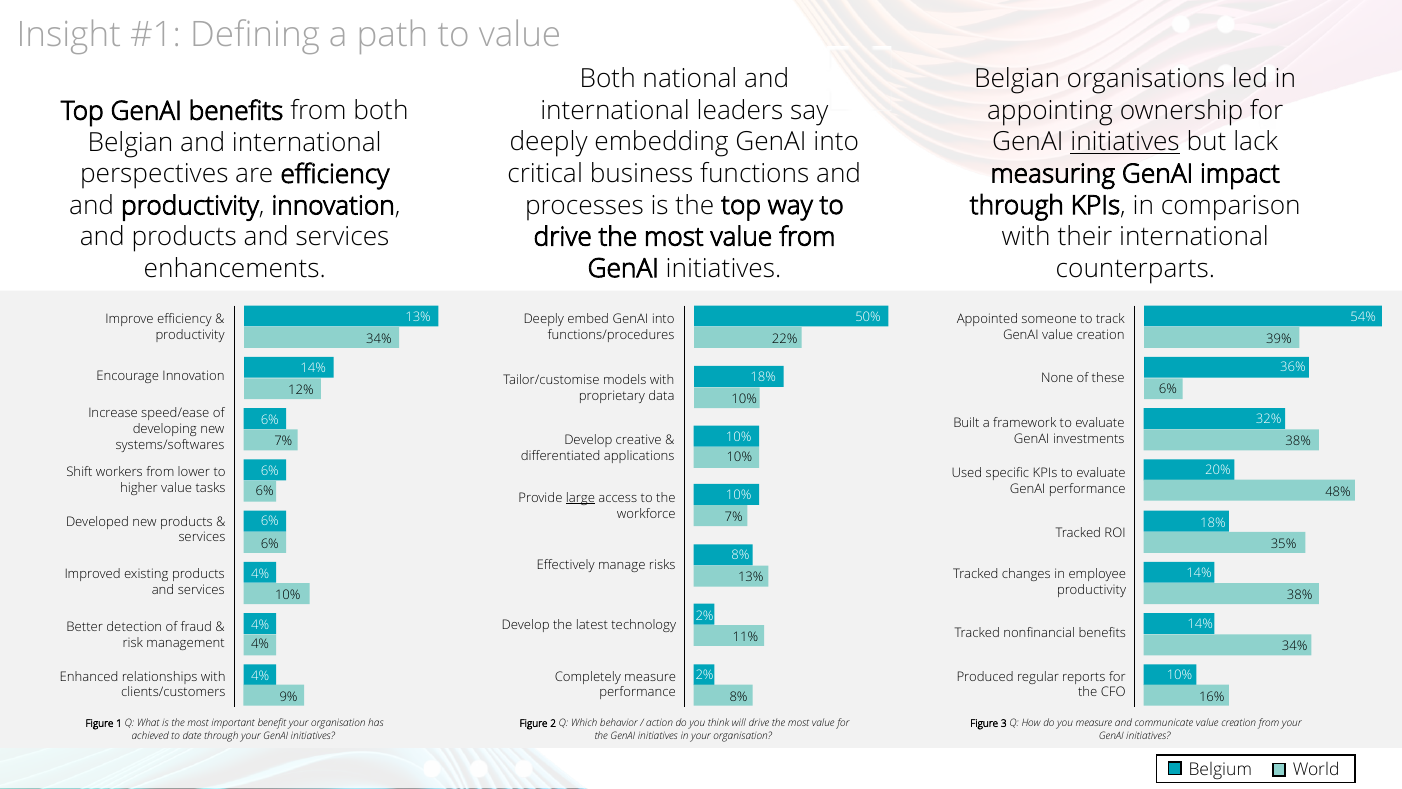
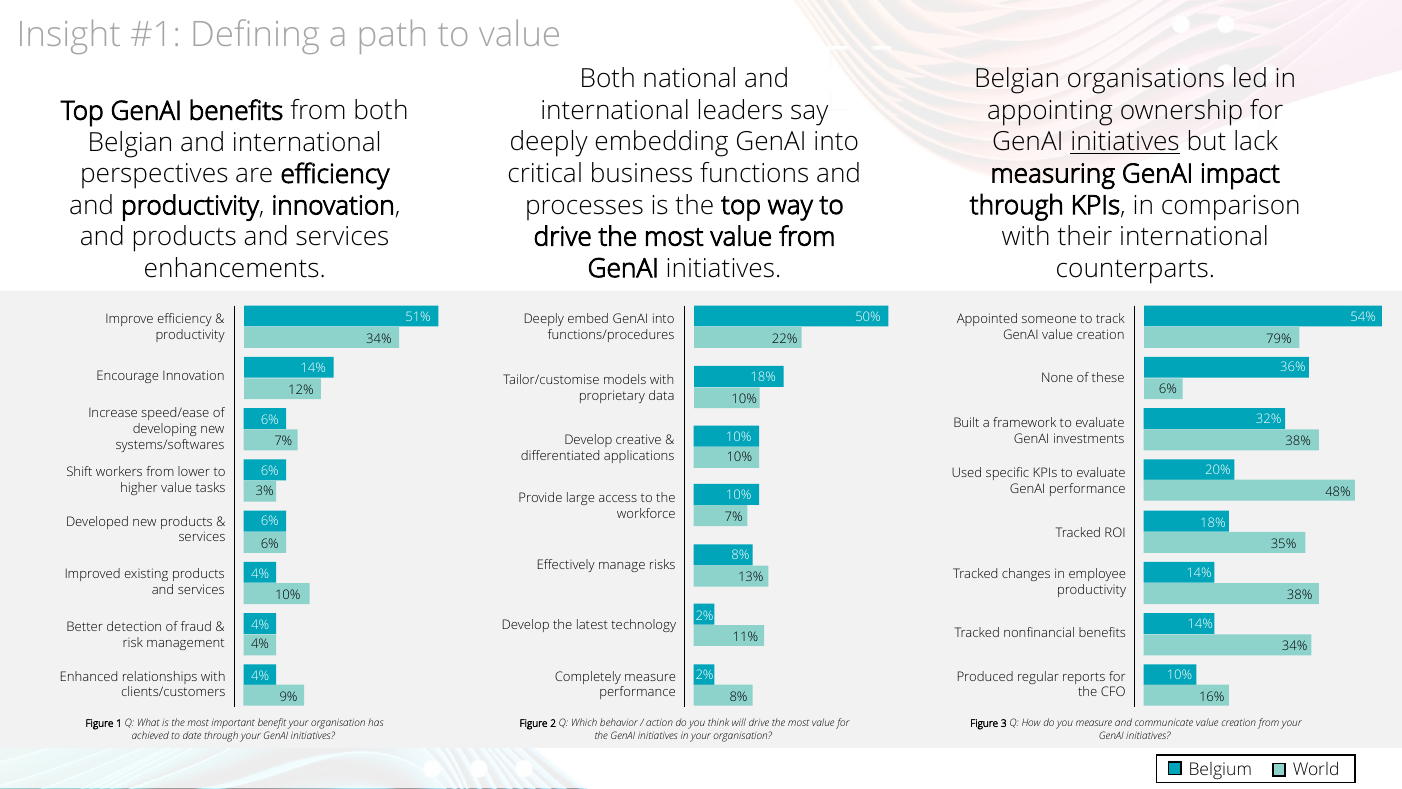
13% at (418, 317): 13% -> 51%
39%: 39% -> 79%
6% at (265, 491): 6% -> 3%
large underline: present -> none
